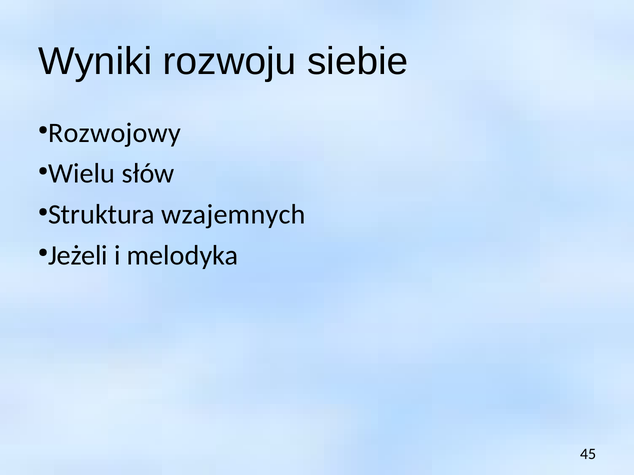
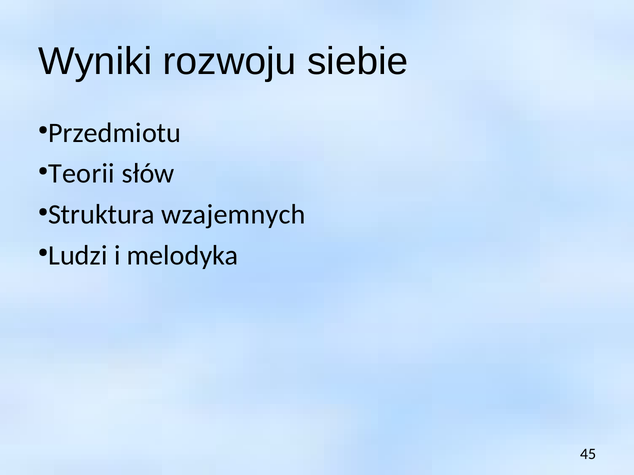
Rozwojowy: Rozwojowy -> Przedmiotu
Wielu: Wielu -> Teorii
Jeżeli: Jeżeli -> Ludzi
